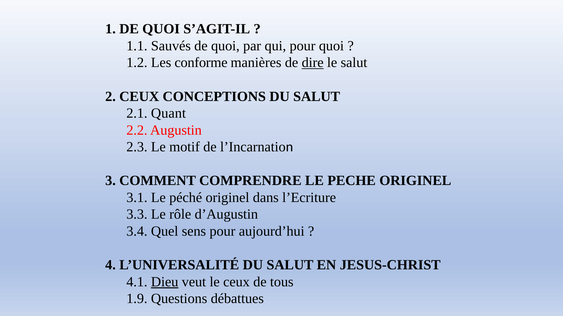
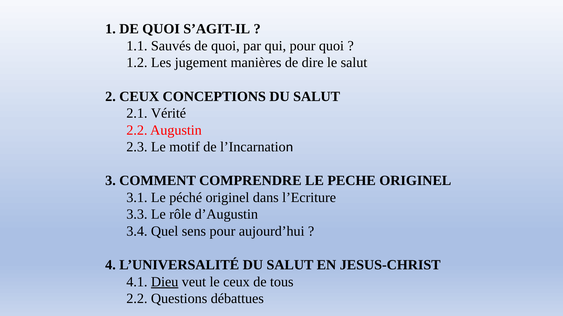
conforme: conforme -> jugement
dire underline: present -> none
Quant: Quant -> Vérité
1.9 at (137, 299): 1.9 -> 2.2
